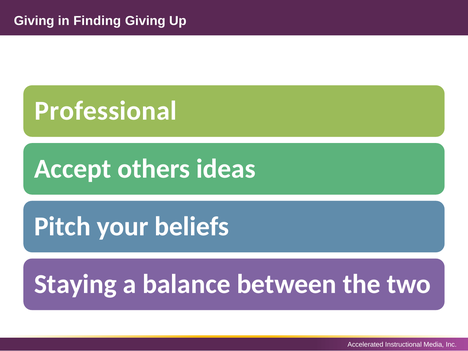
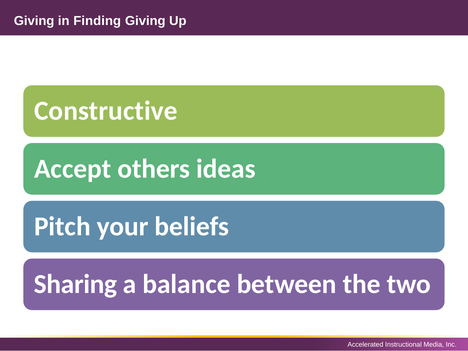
Professional: Professional -> Constructive
Staying: Staying -> Sharing
